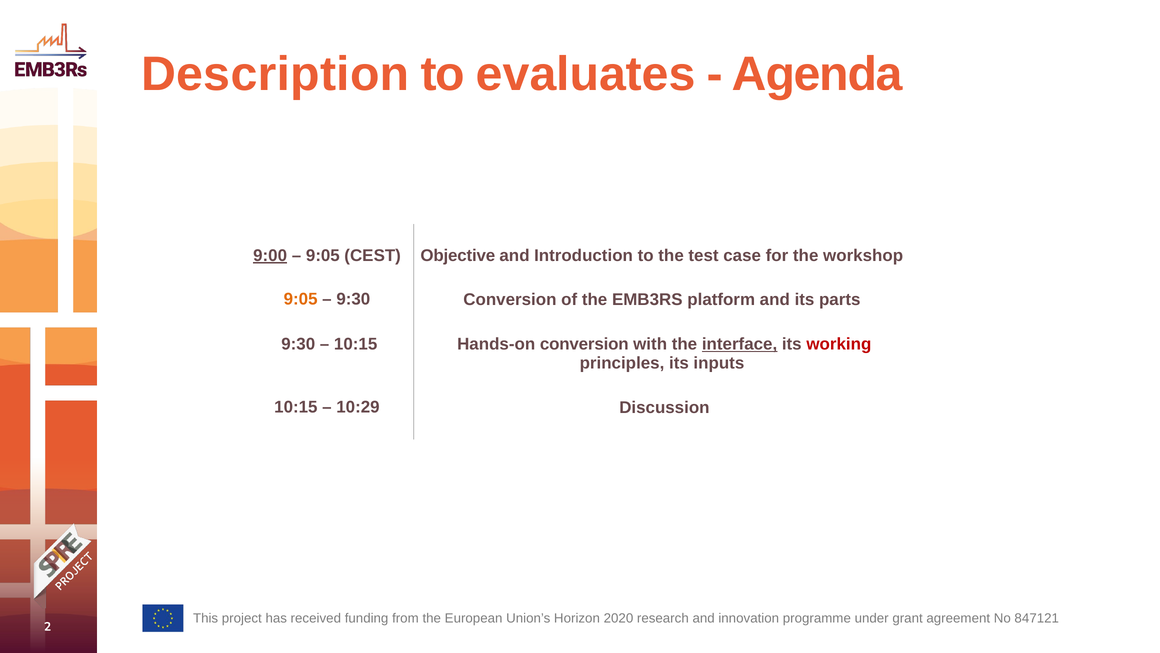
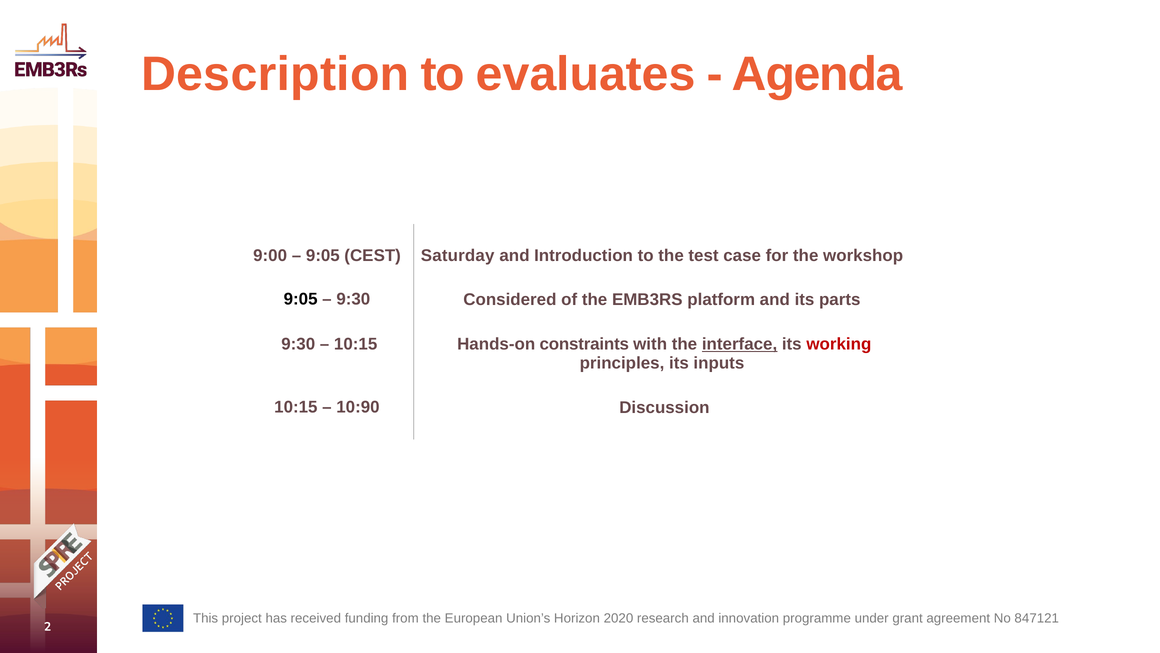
9:00 underline: present -> none
Objective: Objective -> Saturday
9:05 at (301, 299) colour: orange -> black
9:30 Conversion: Conversion -> Considered
Hands-on conversion: conversion -> constraints
10:29: 10:29 -> 10:90
